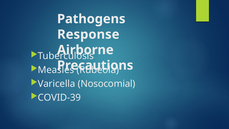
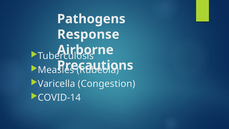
Nosocomial: Nosocomial -> Congestion
COVID-39: COVID-39 -> COVID-14
